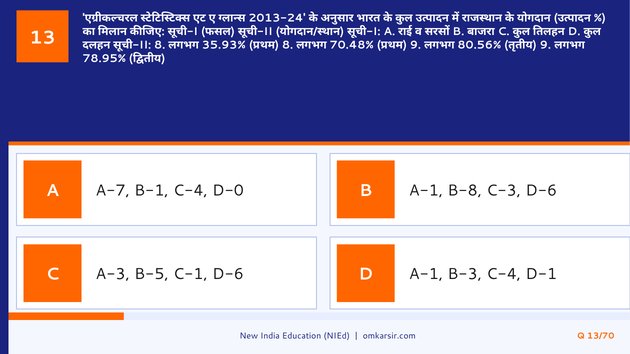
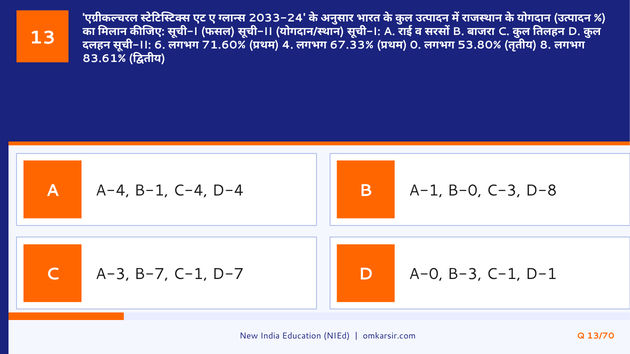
2013-24: 2013-24 -> 2033-24
8 at (160, 45): 8 -> 6
35.93%: 35.93% -> 71.60%
8 at (288, 45): 8 -> 4
70.48%: 70.48% -> 67.33%
9 at (415, 45): 9 -> 0
80.56%: 80.56% -> 53.80%
9 at (545, 45): 9 -> 8
78.95%: 78.95% -> 83.61%
A-7: A-7 -> A-4
D-0: D-0 -> D-4
B-8: B-8 -> B-0
C-3 D-6: D-6 -> D-8
B-5: B-5 -> B-7
C-1 D-6: D-6 -> D-7
D A-1: A-1 -> A-0
B-3 C-4: C-4 -> C-1
